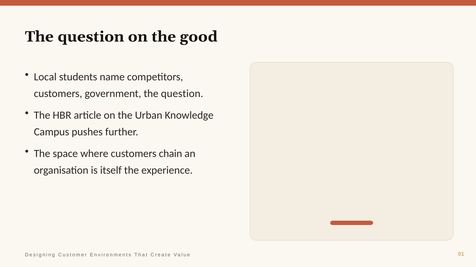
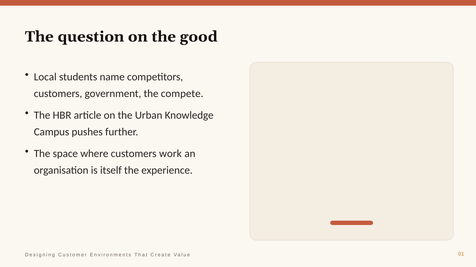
government the question: question -> compete
chain: chain -> work
